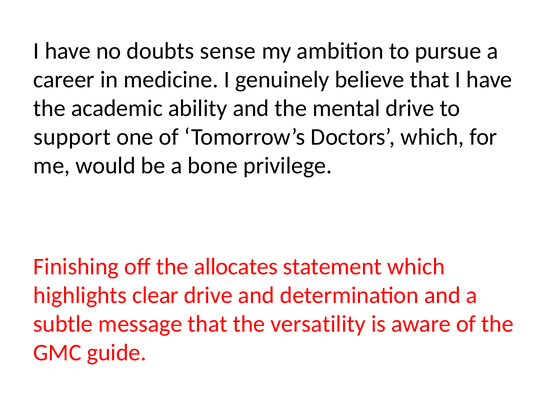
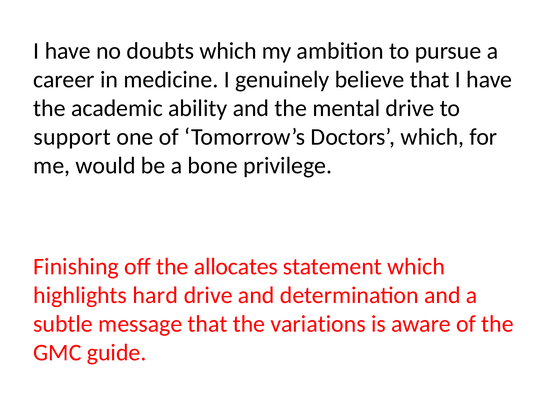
doubts sense: sense -> which
clear: clear -> hard
versatility: versatility -> variations
